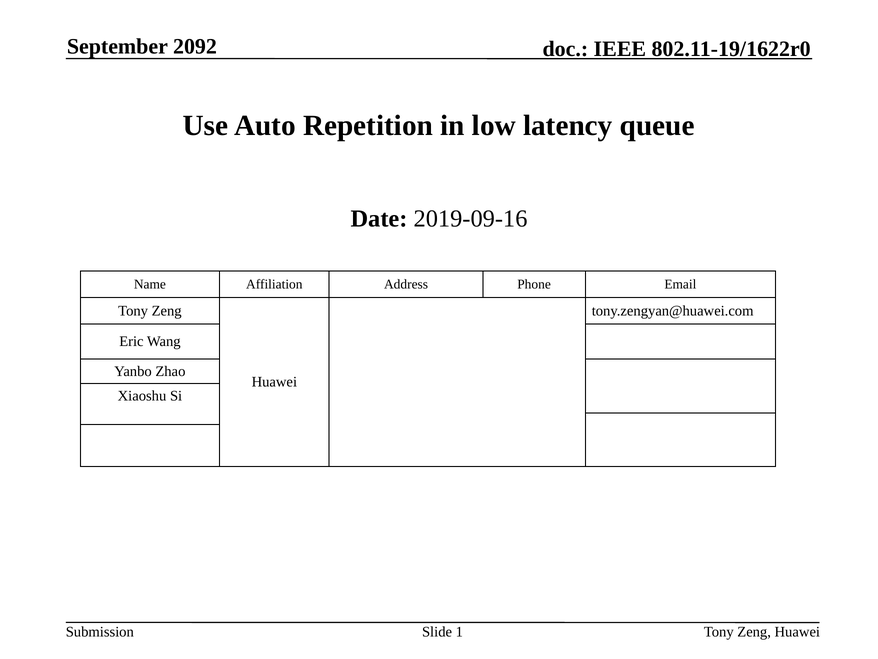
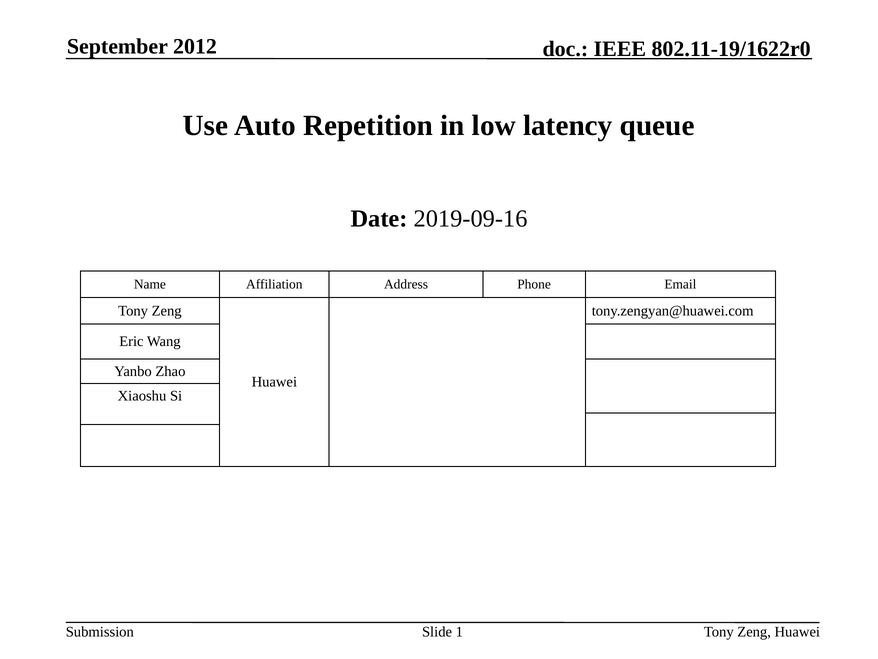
2092: 2092 -> 2012
